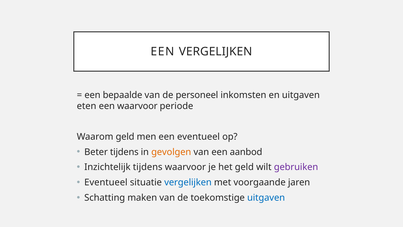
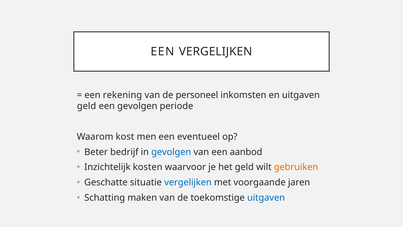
bepaalde: bepaalde -> rekening
eten at (87, 106): eten -> geld
een waarvoor: waarvoor -> gevolgen
Waarom geld: geld -> kost
Beter tijdens: tijdens -> bedrijf
gevolgen at (171, 152) colour: orange -> blue
Inzichtelijk tijdens: tijdens -> kosten
gebruiken colour: purple -> orange
Eventueel at (106, 182): Eventueel -> Geschatte
